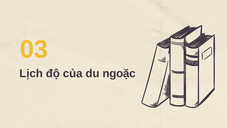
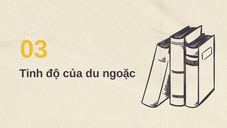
Lịch: Lịch -> Tinh
